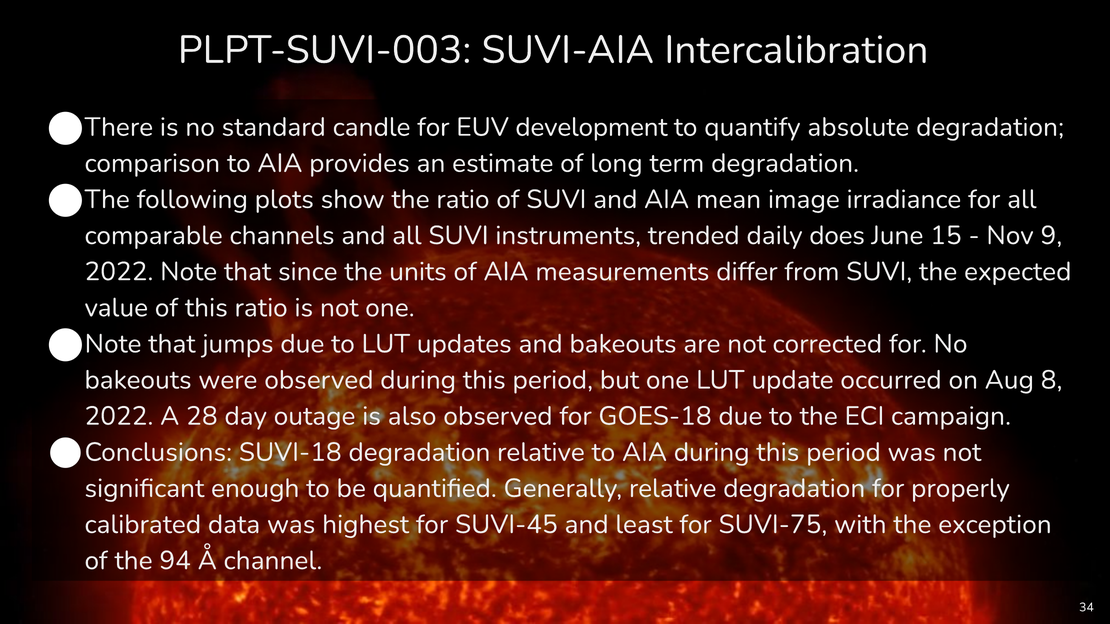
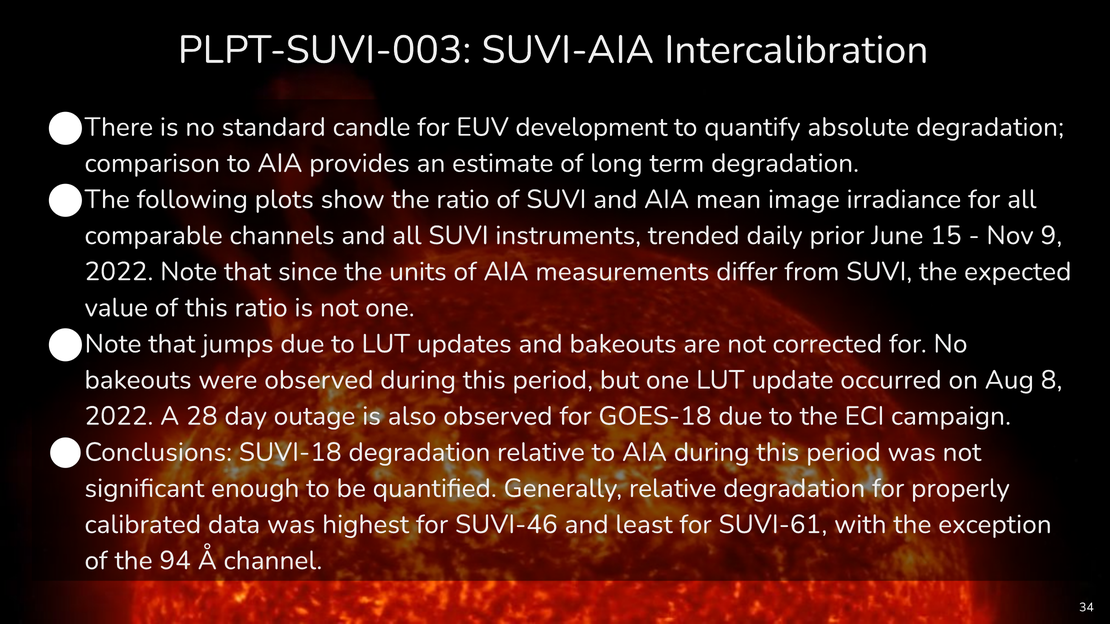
does: does -> prior
SUVI-45: SUVI-45 -> SUVI-46
SUVI-75: SUVI-75 -> SUVI-61
